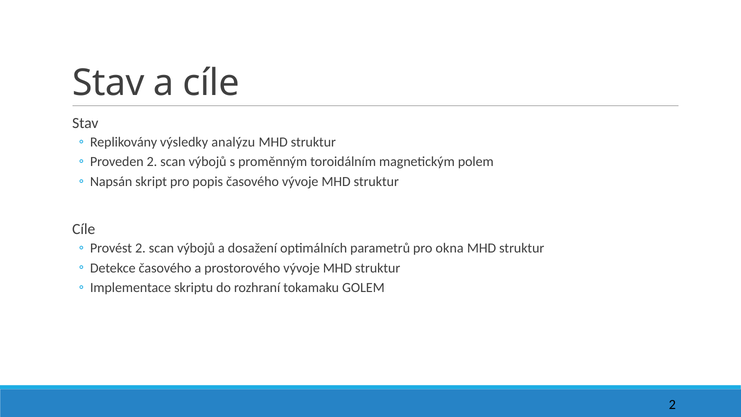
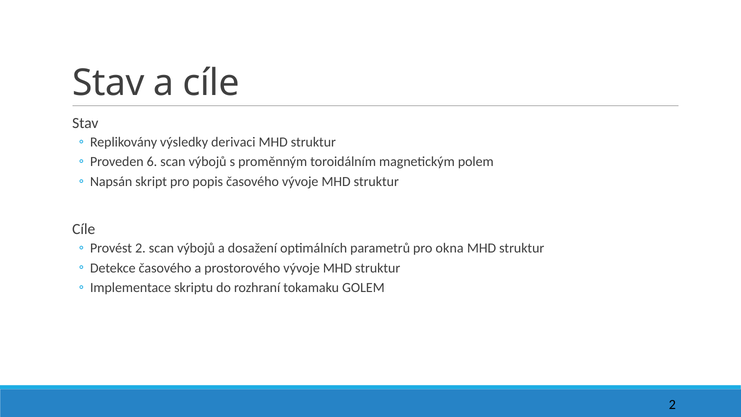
analýzu: analýzu -> derivaci
Proveden 2: 2 -> 6
